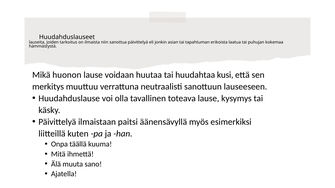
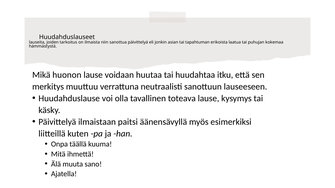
kusi: kusi -> itku
